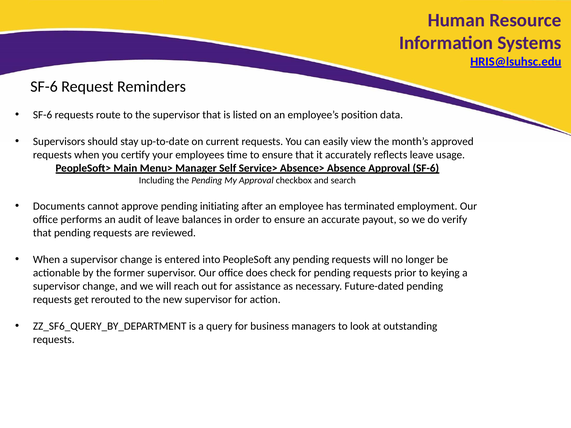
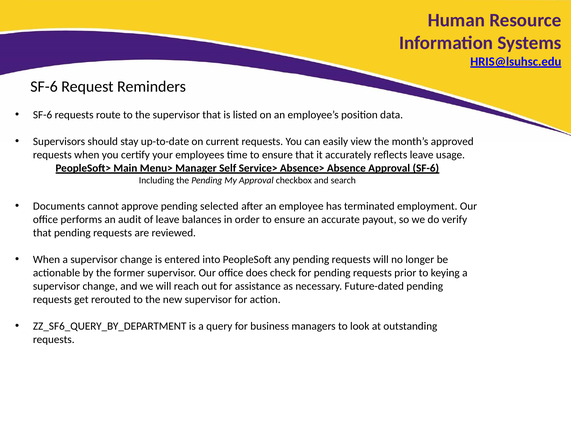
initiating: initiating -> selected
